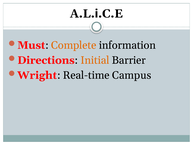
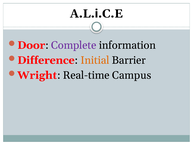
Must: Must -> Door
Complete colour: orange -> purple
Directions: Directions -> Difference
